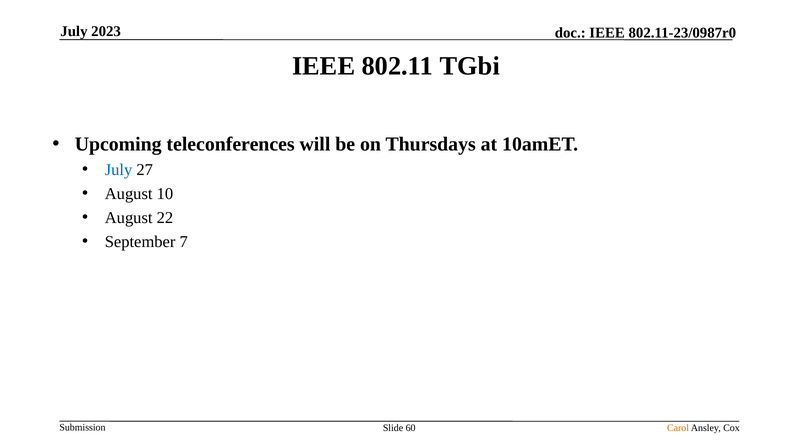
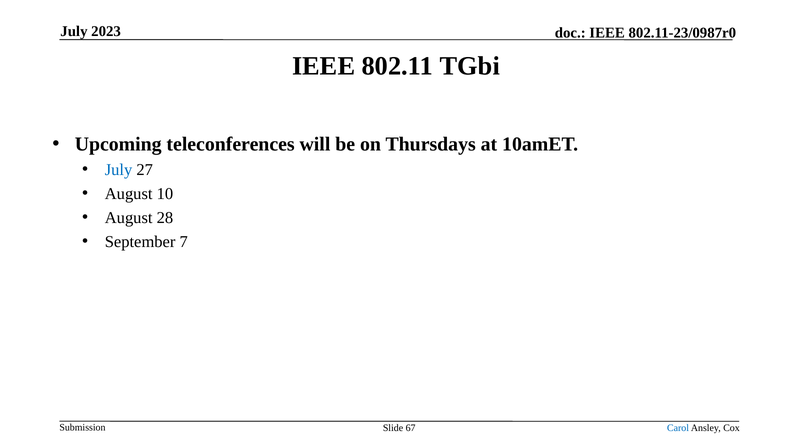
22: 22 -> 28
60: 60 -> 67
Carol colour: orange -> blue
